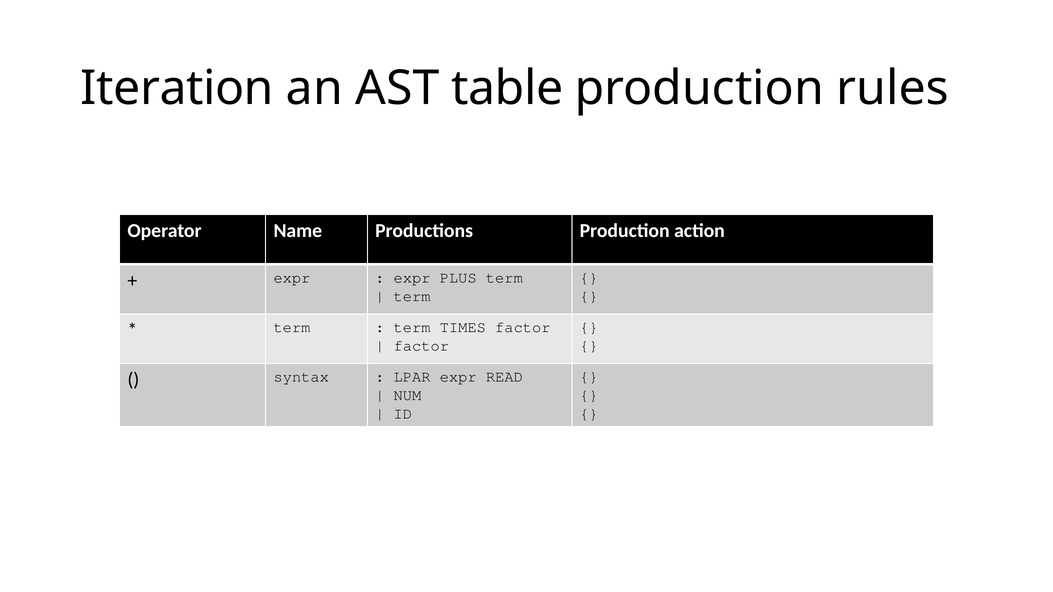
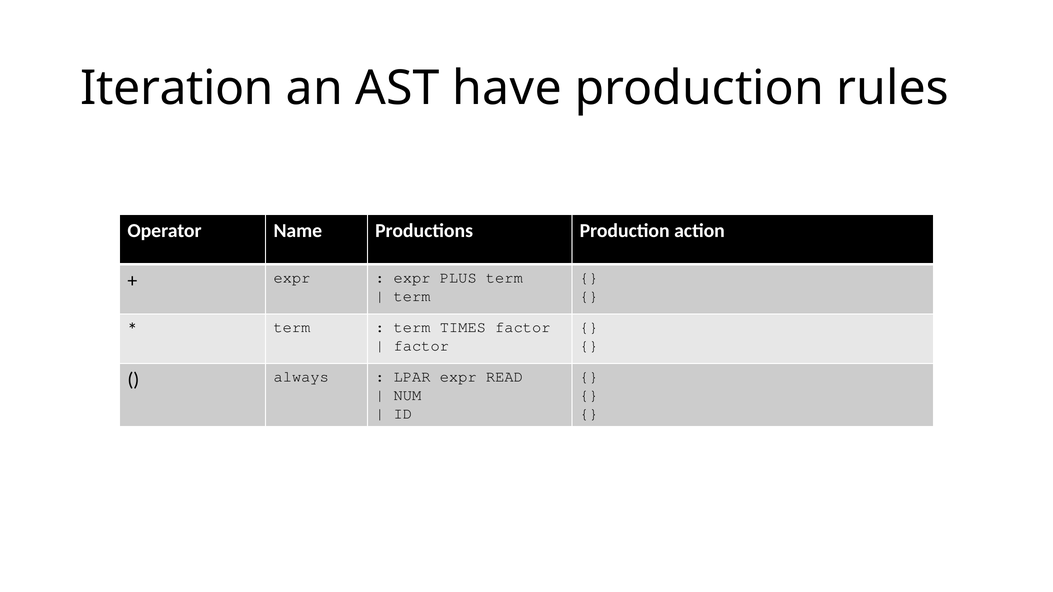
table: table -> have
syntax: syntax -> always
